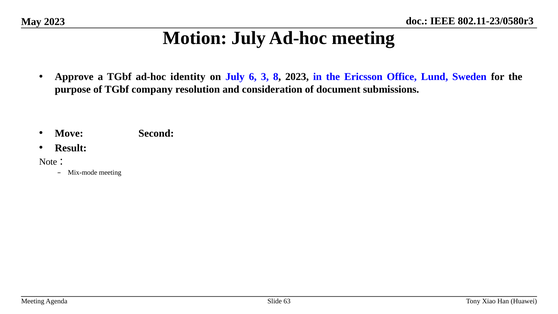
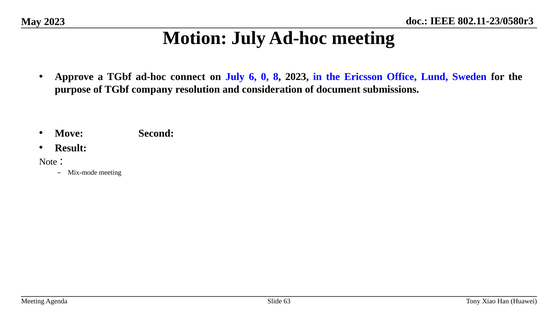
identity: identity -> connect
3: 3 -> 0
